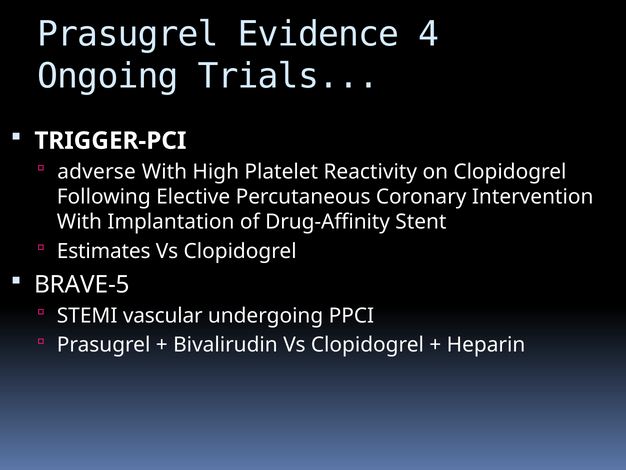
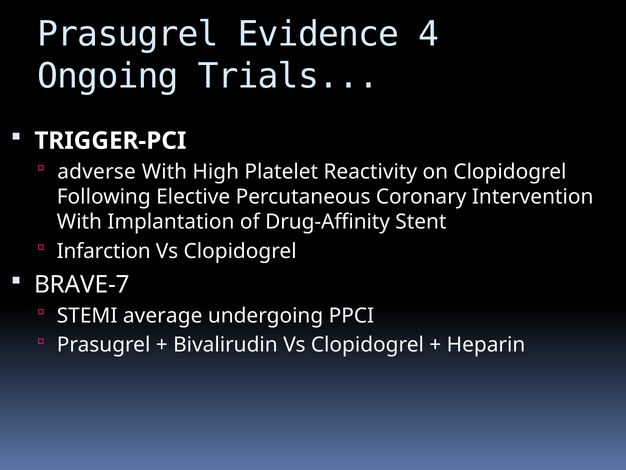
Estimates: Estimates -> Infarction
BRAVE-5: BRAVE-5 -> BRAVE-7
vascular: vascular -> average
